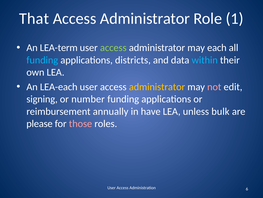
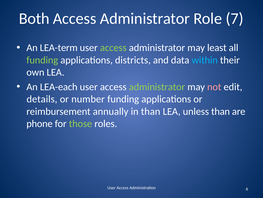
That: That -> Both
1: 1 -> 7
each: each -> least
funding at (42, 60) colour: light blue -> light green
administrator at (157, 87) colour: yellow -> light green
signing: signing -> details
in have: have -> than
unless bulk: bulk -> than
please: please -> phone
those colour: pink -> light green
